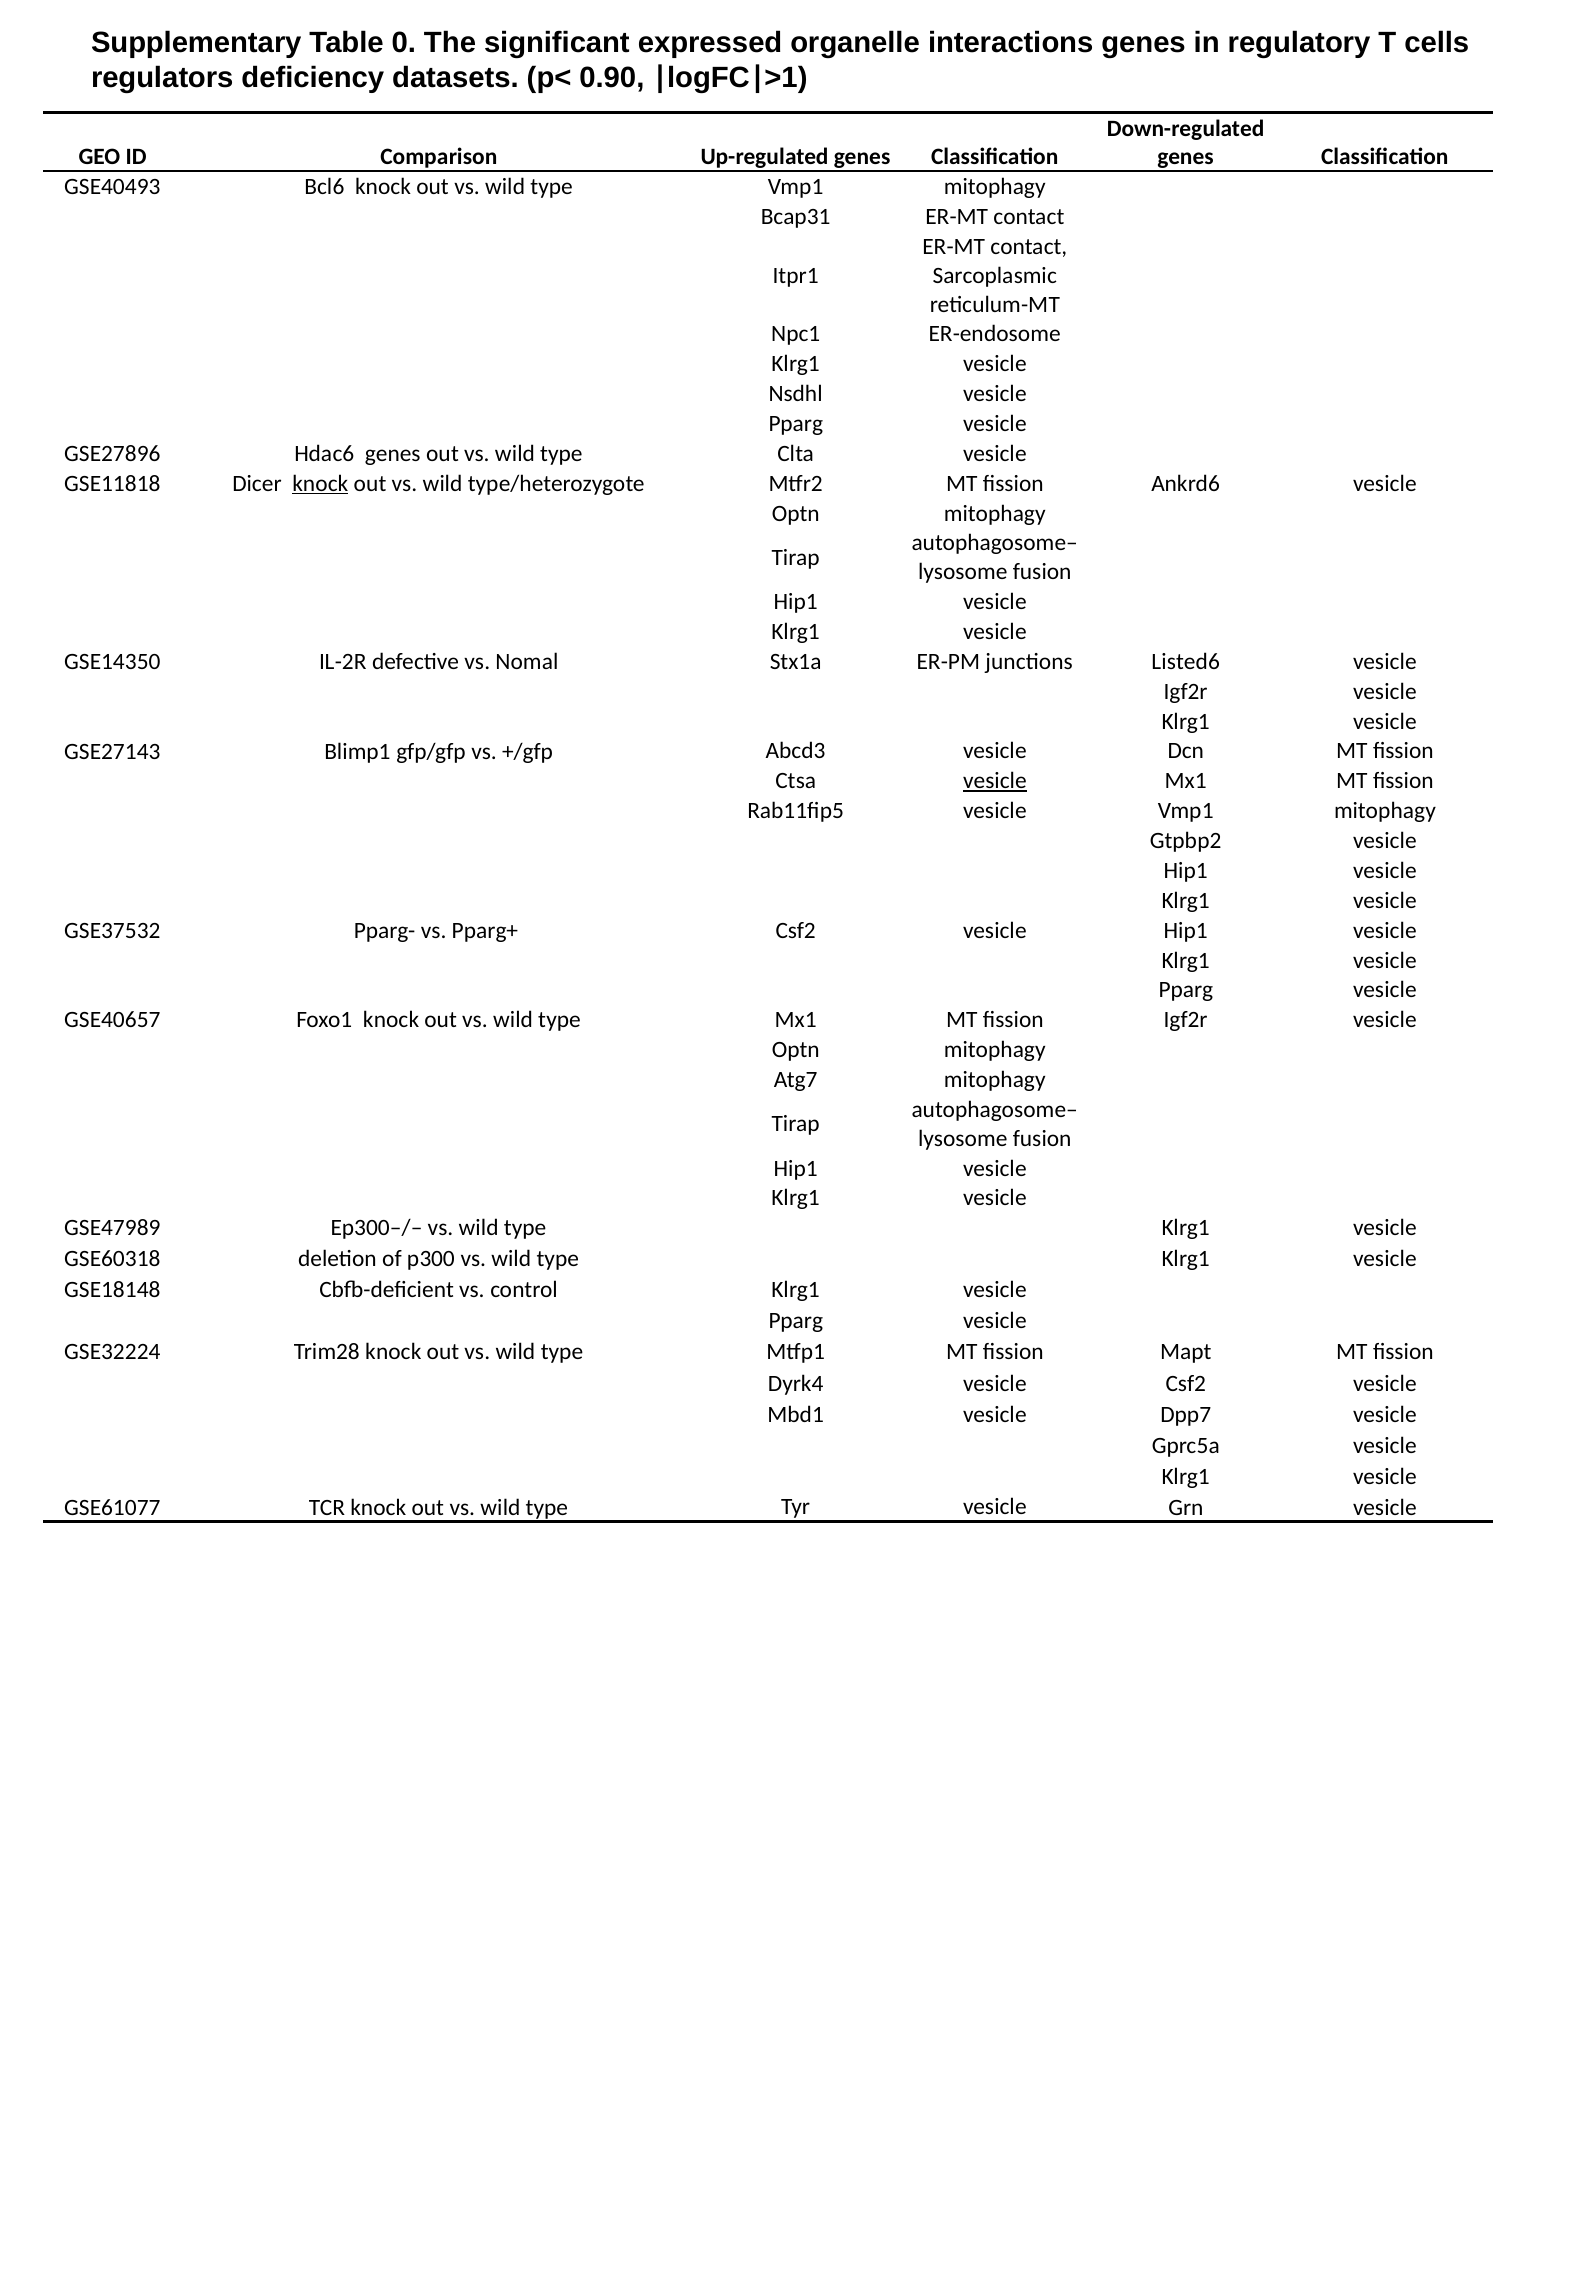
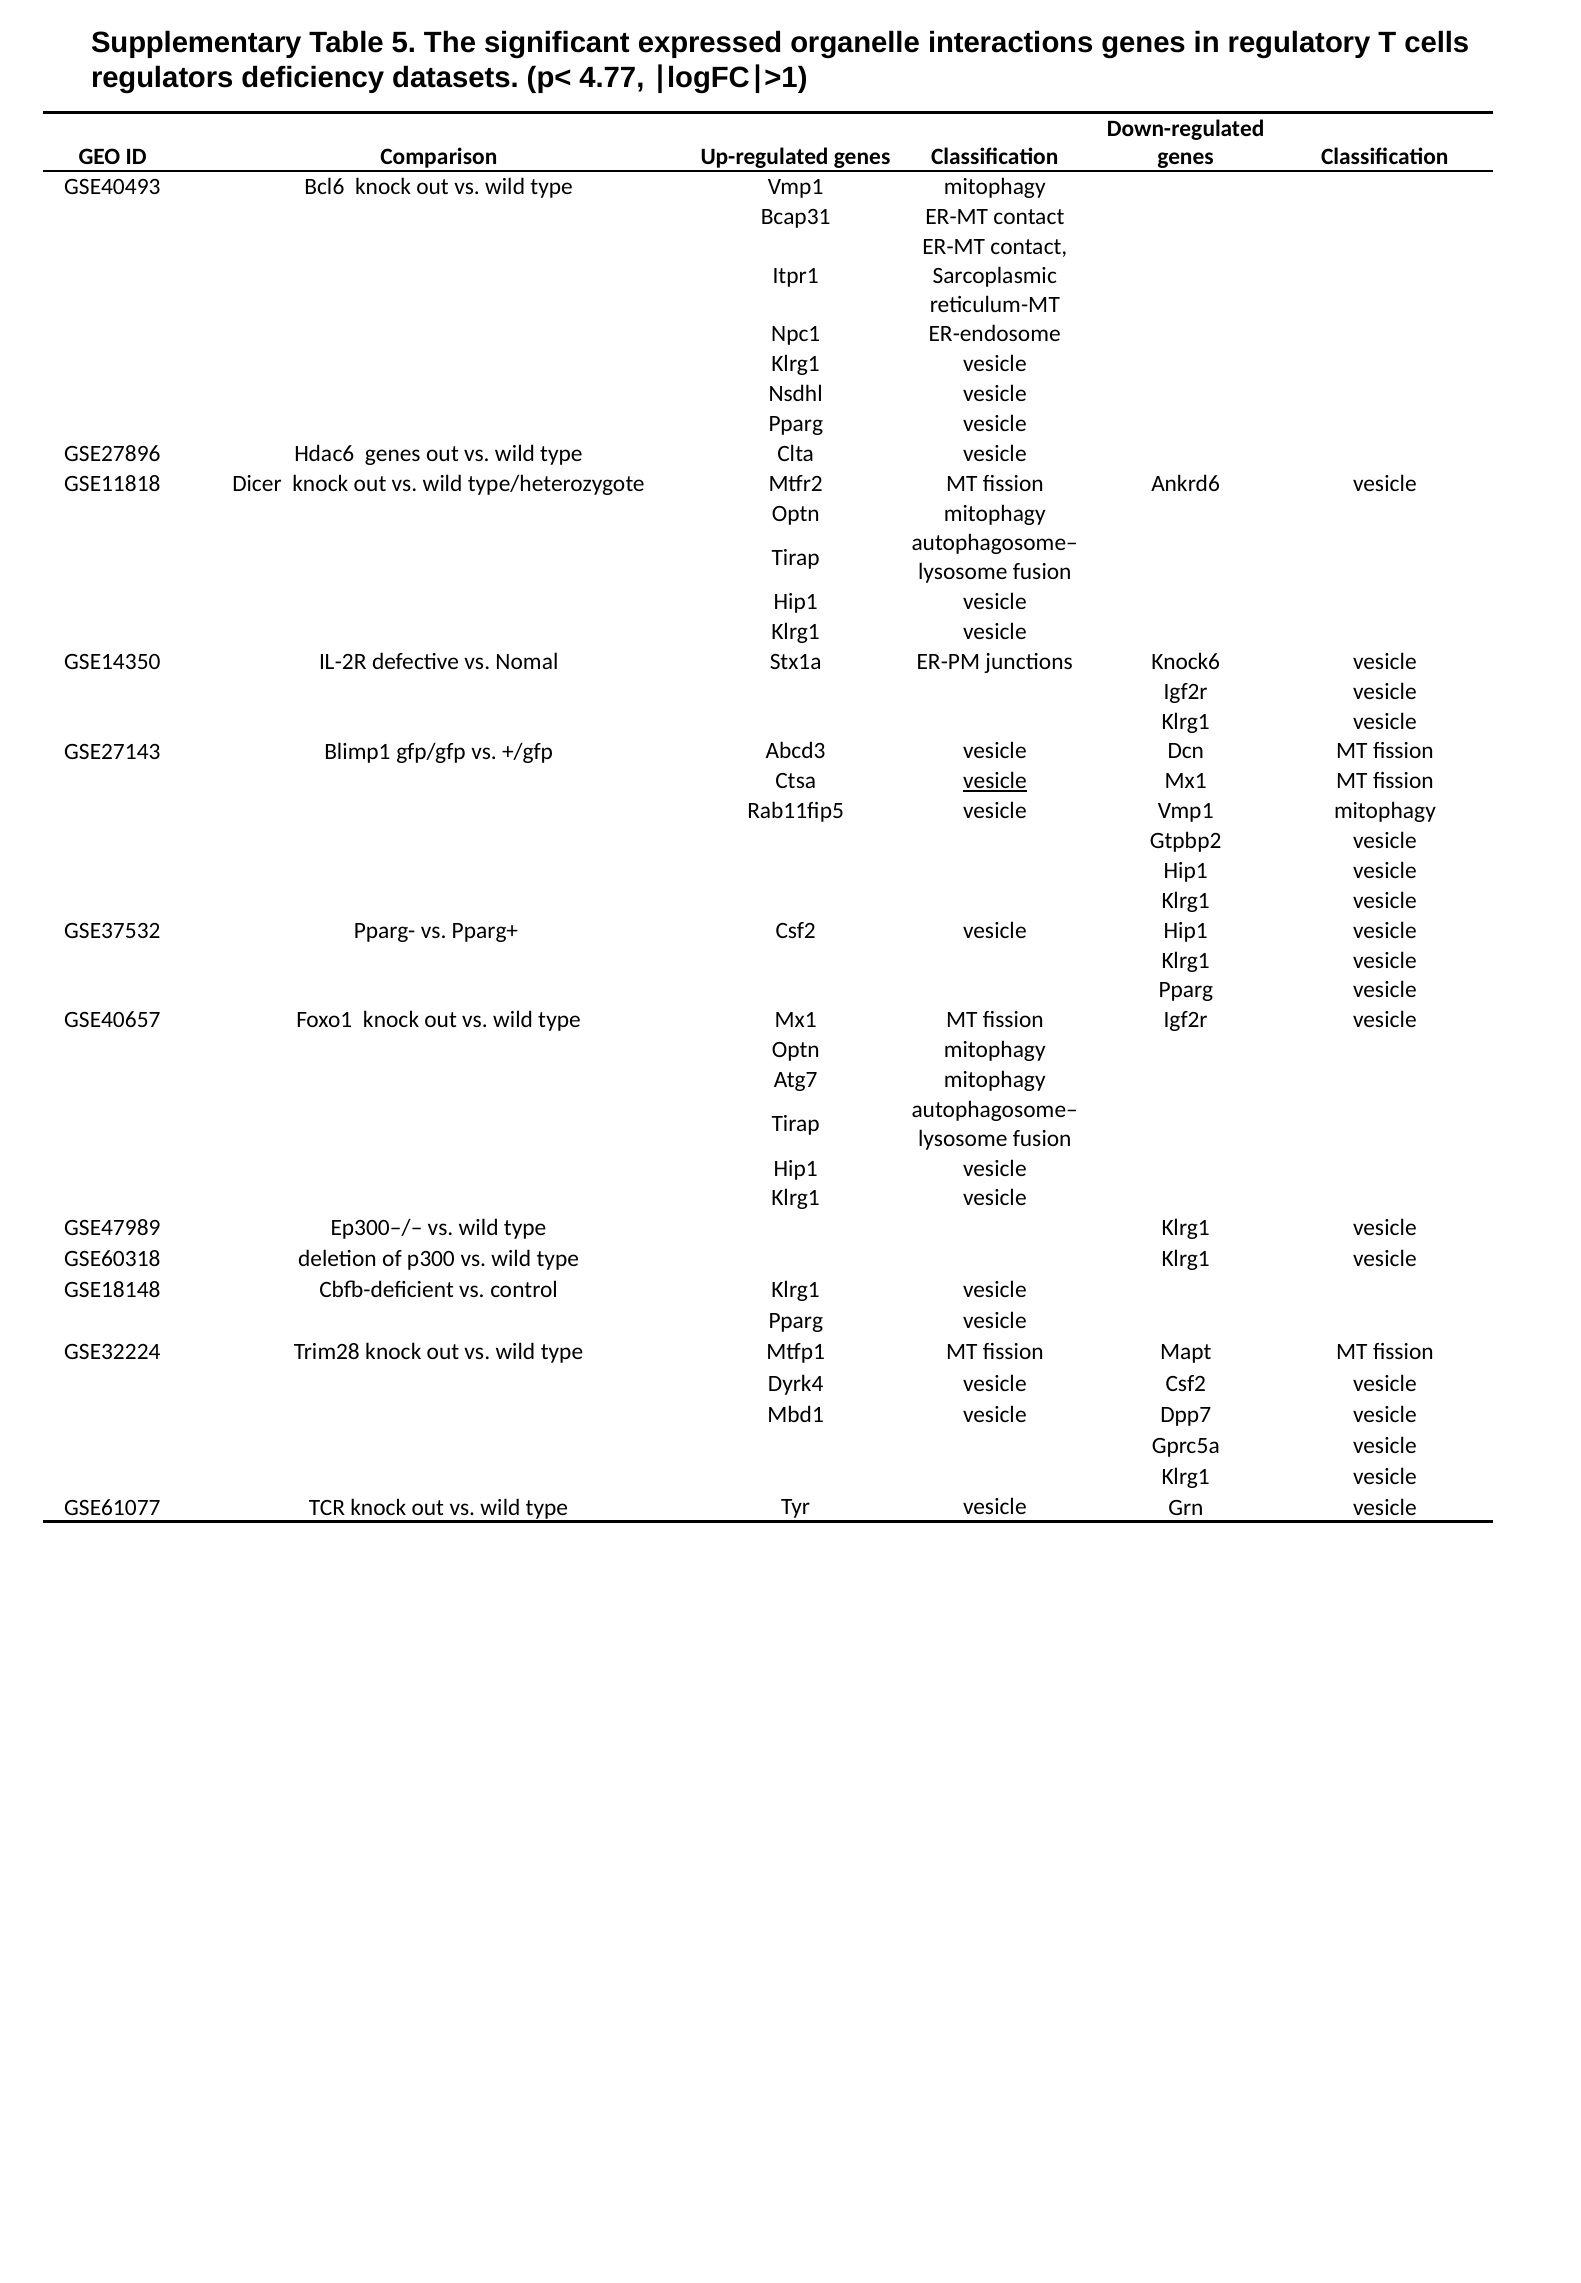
0: 0 -> 5
0.90: 0.90 -> 4.77
knock at (320, 484) underline: present -> none
Listed6: Listed6 -> Knock6
